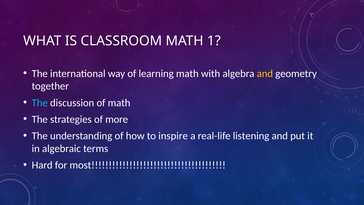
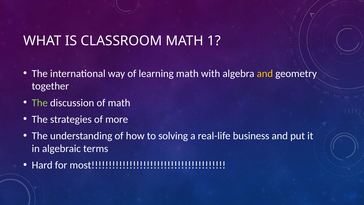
The at (40, 103) colour: light blue -> light green
inspire: inspire -> solving
listening: listening -> business
